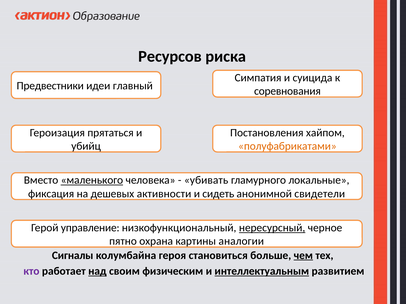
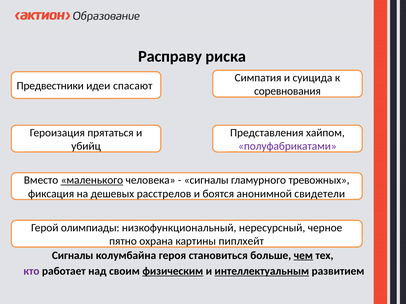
Ресурсов: Ресурсов -> Расправу
главный: главный -> спасают
Постановления: Постановления -> Представления
полуфабрикатами colour: orange -> purple
убивать at (206, 180): убивать -> сигналы
локальные: локальные -> тревожных
активности: активности -> расстрелов
сидеть: сидеть -> боятся
управление: управление -> олимпиады
нересурсный underline: present -> none
аналогии: аналогии -> пиплхейт
над underline: present -> none
физическим underline: none -> present
